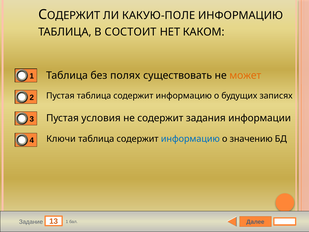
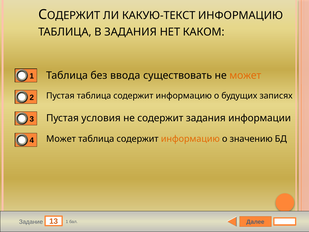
КАКУЮ-ПОЛЕ: КАКУЮ-ПОЛЕ -> КАКУЮ-ТЕКСТ
В СОСТОИТ: СОСТОИТ -> ЗАДАНИЯ
полях: полях -> ввода
Ключи at (61, 139): Ключи -> Может
информацию at (190, 139) colour: blue -> orange
